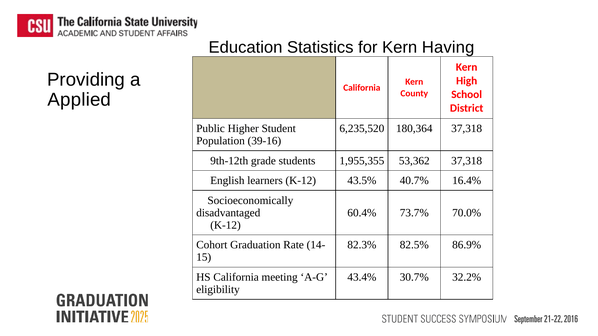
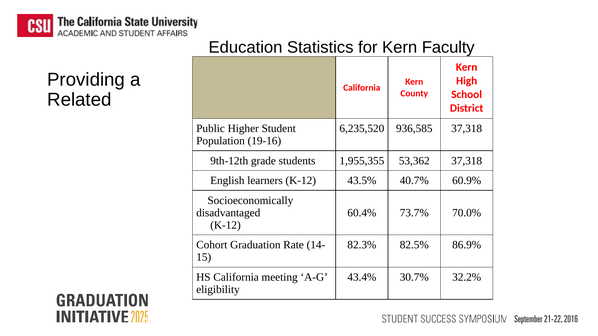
Having: Having -> Faculty
Applied: Applied -> Related
180,364: 180,364 -> 936,585
39-16: 39-16 -> 19-16
16.4%: 16.4% -> 60.9%
